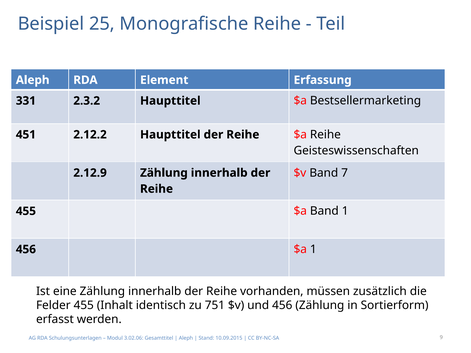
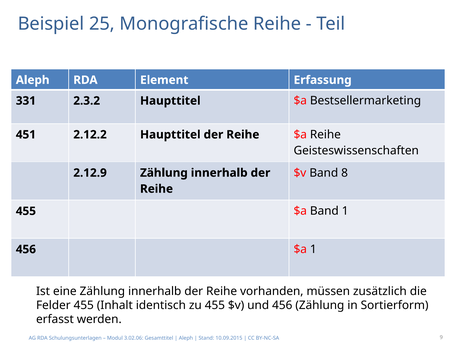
7: 7 -> 8
zu 751: 751 -> 455
